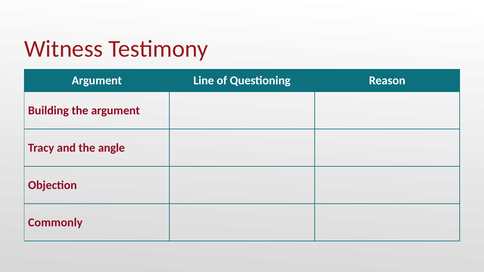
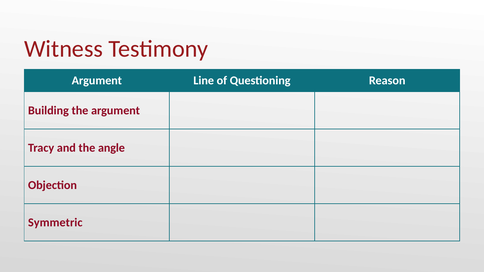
Commonly: Commonly -> Symmetric
